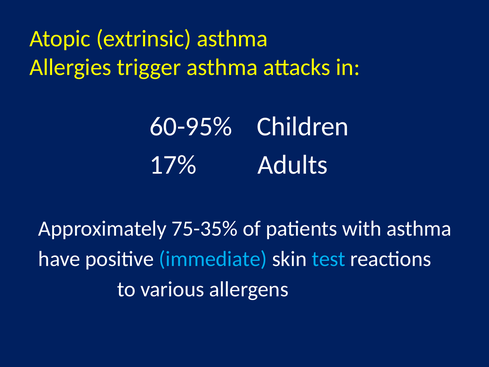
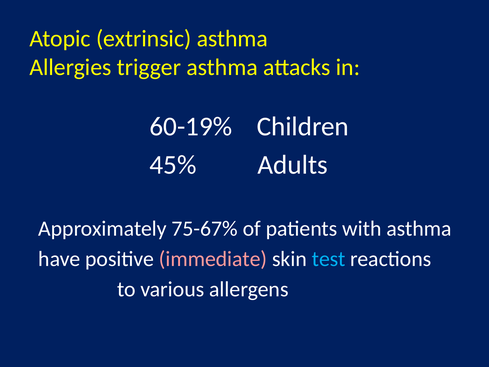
60-95%: 60-95% -> 60-19%
17%: 17% -> 45%
75-35%: 75-35% -> 75-67%
immediate colour: light blue -> pink
